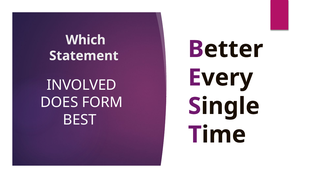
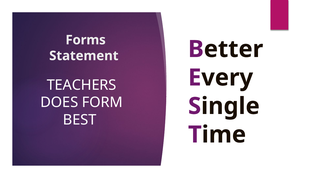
Which: Which -> Forms
INVOLVED: INVOLVED -> TEACHERS
